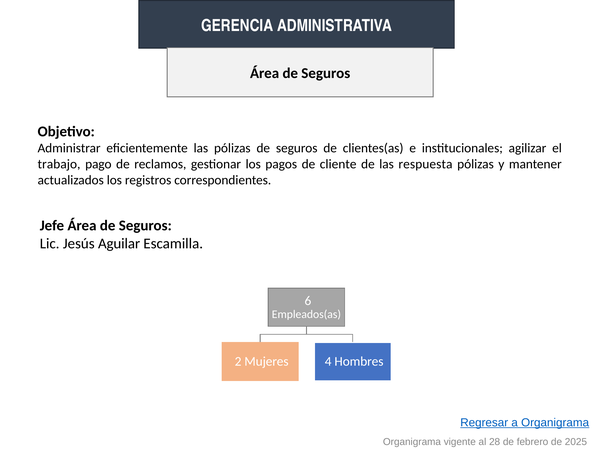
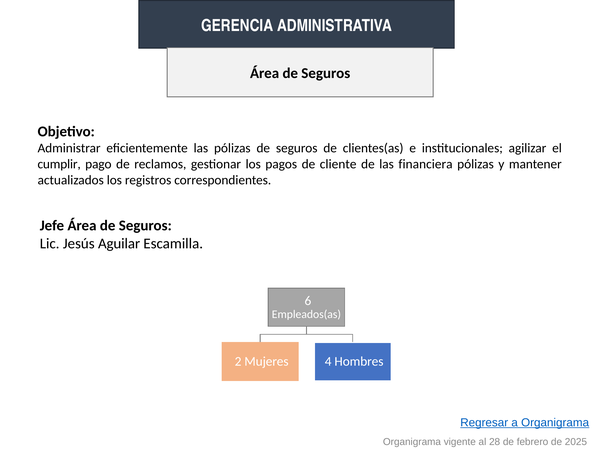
trabajo: trabajo -> cumplir
respuesta: respuesta -> financiera
